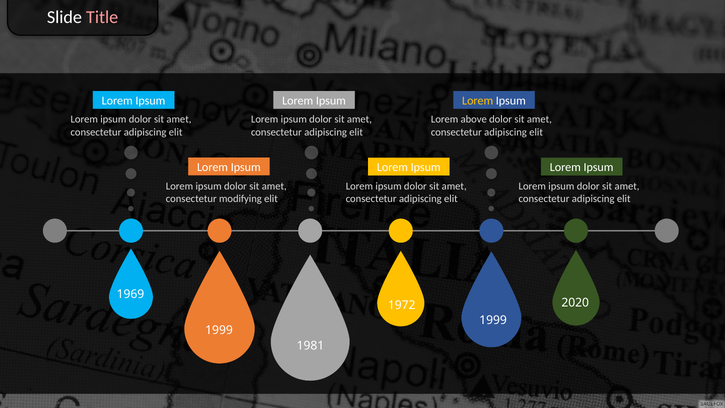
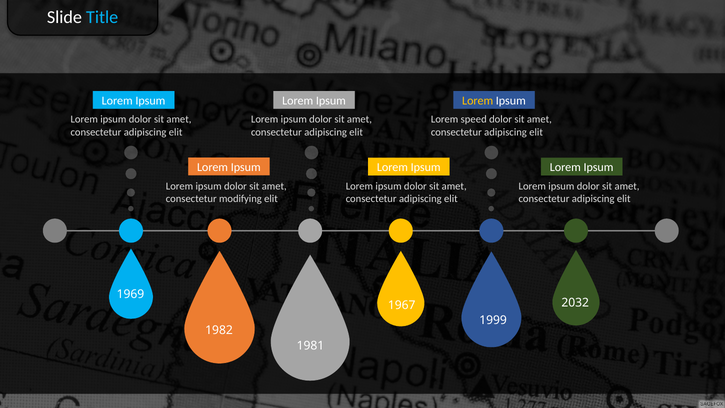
Title colour: pink -> light blue
above: above -> speed
2020: 2020 -> 2032
1972: 1972 -> 1967
1999 at (219, 330): 1999 -> 1982
